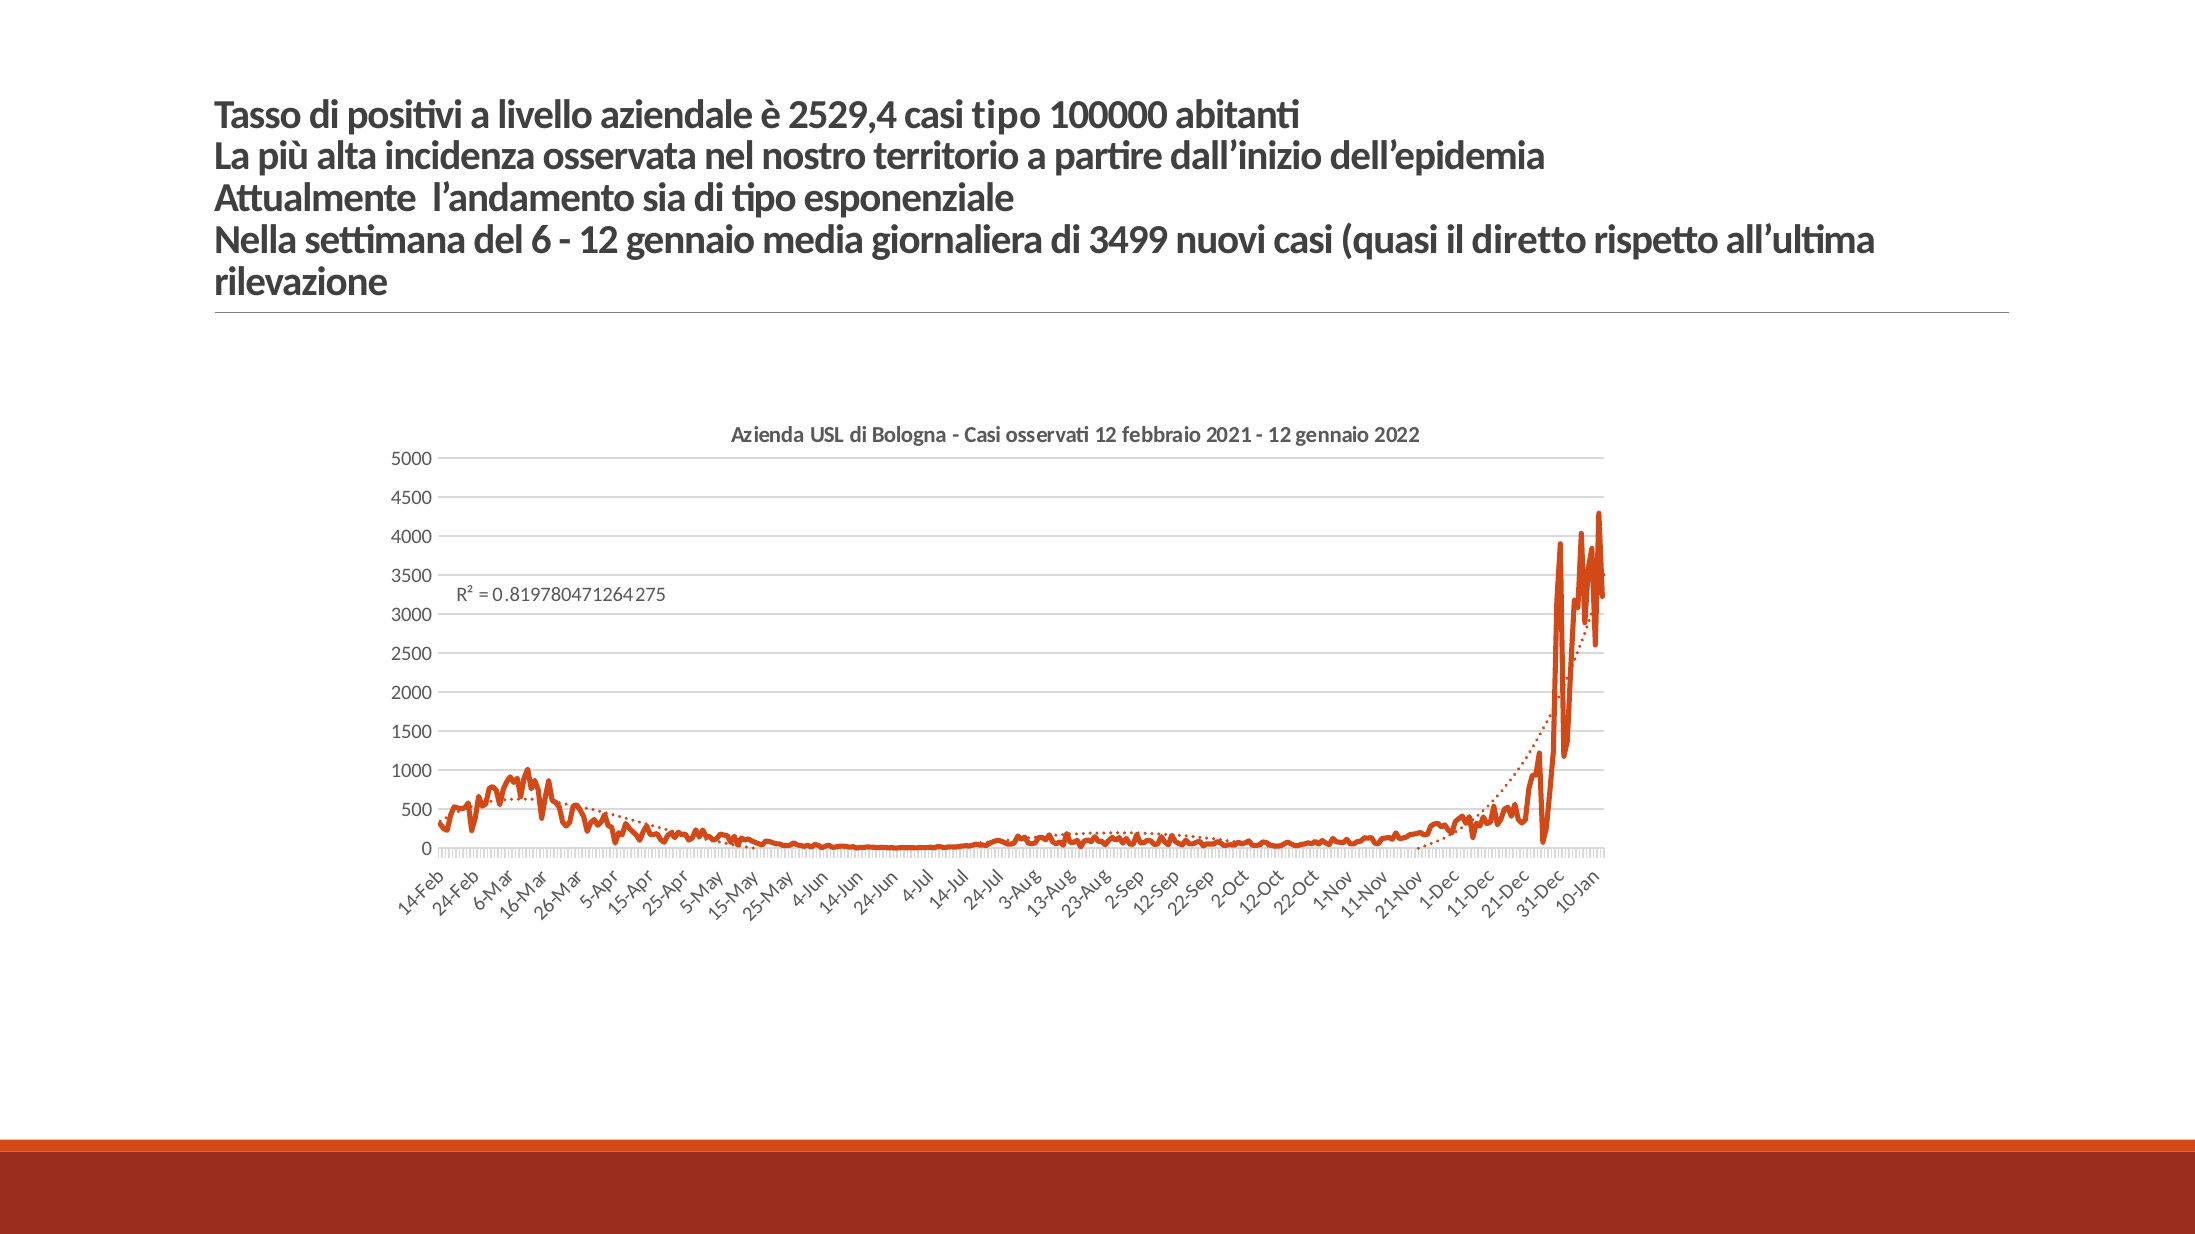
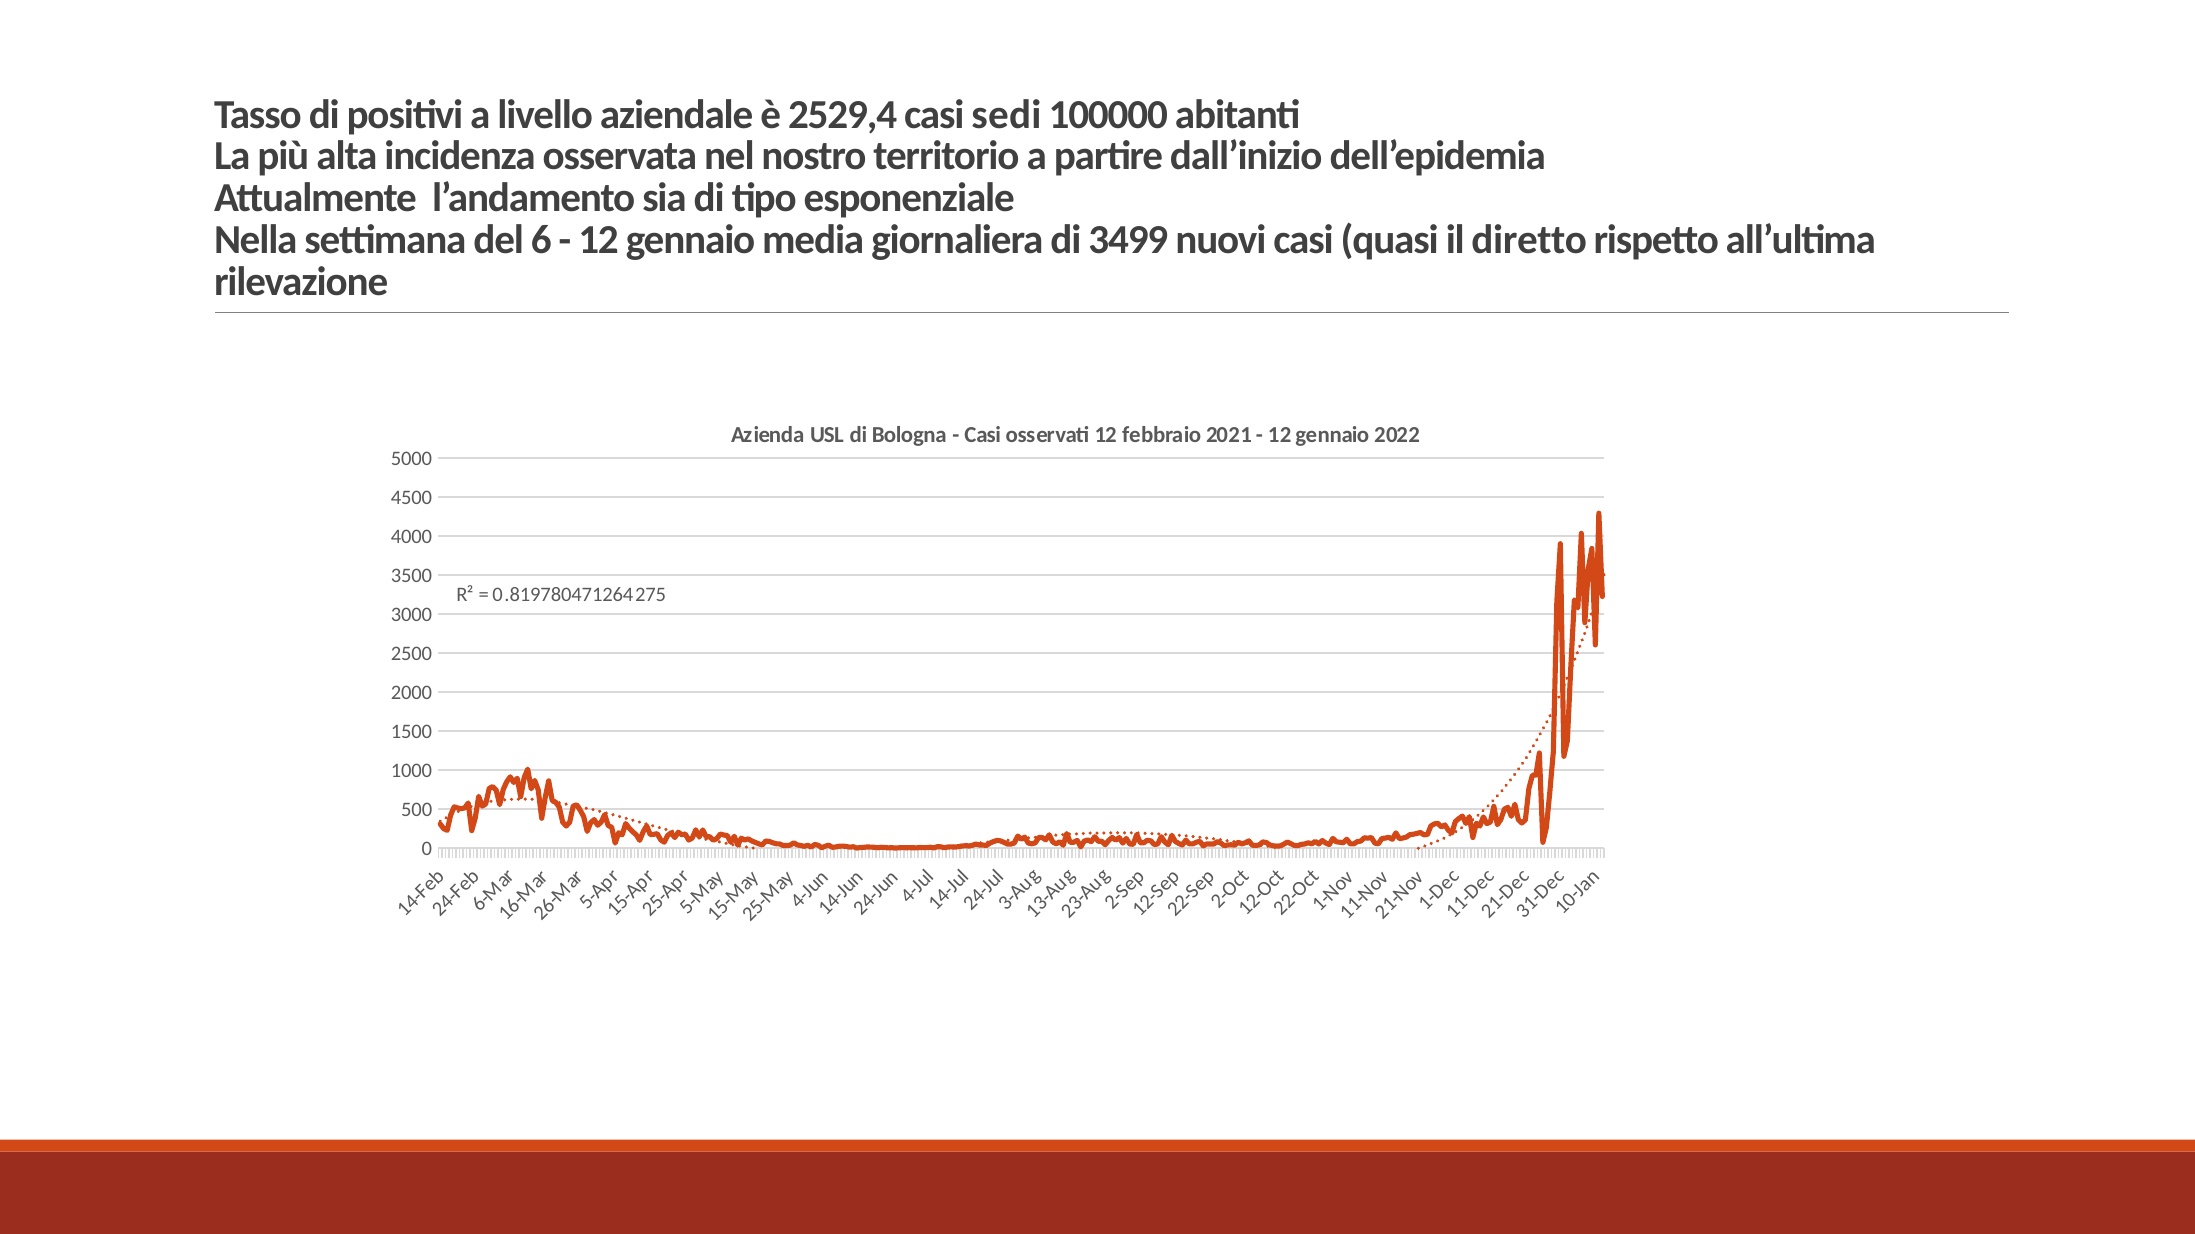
casi tipo: tipo -> sedi
